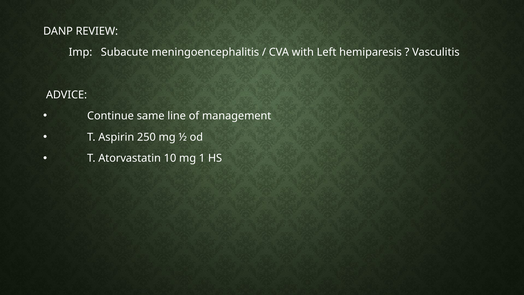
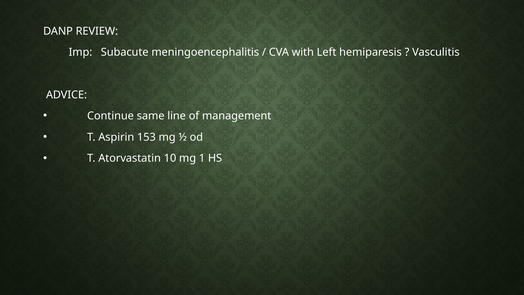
250: 250 -> 153
